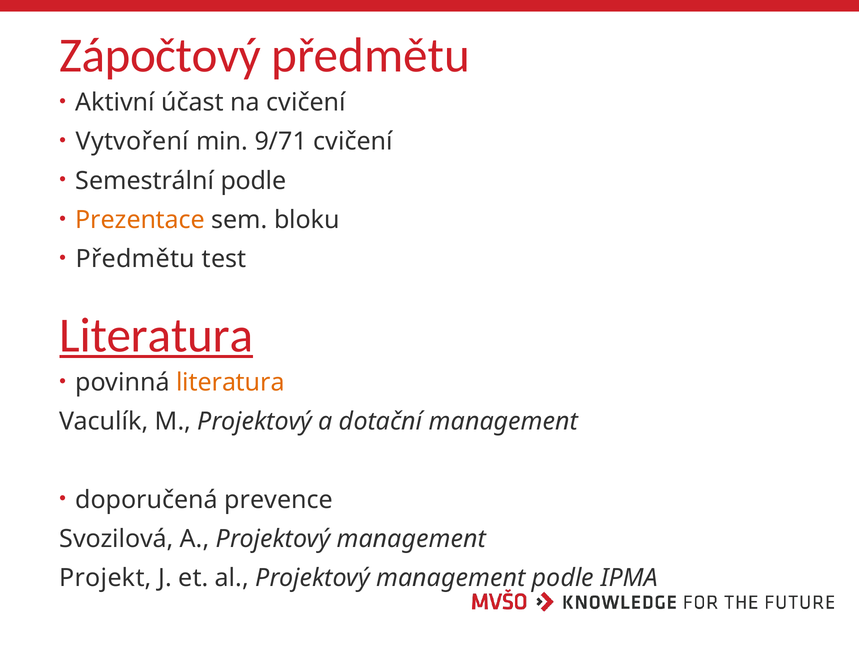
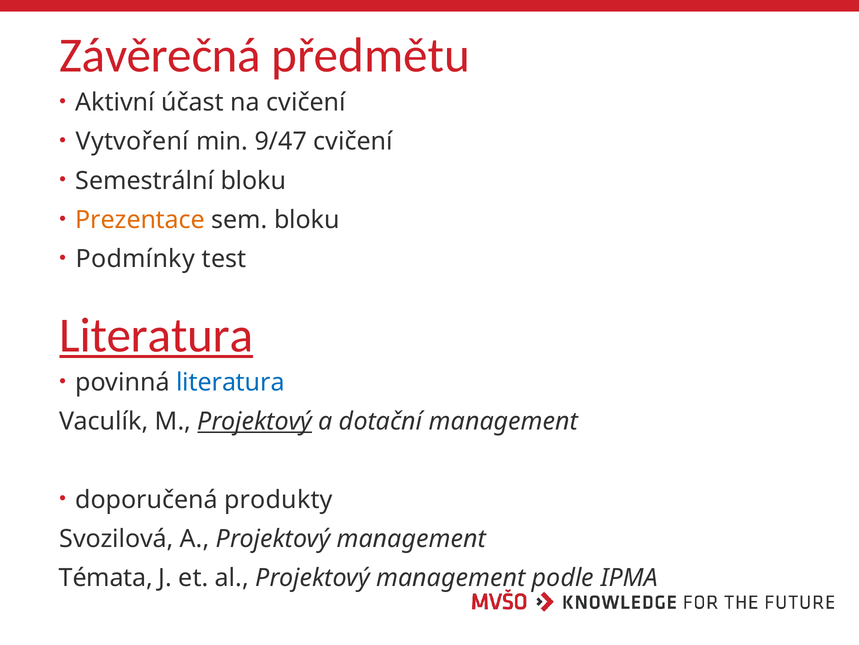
Zápočtový: Zápočtový -> Závěrečná
9/71: 9/71 -> 9/47
Semestrální podle: podle -> bloku
Předmětu at (135, 259): Předmětu -> Podmínky
literatura at (230, 382) colour: orange -> blue
Projektový at (255, 421) underline: none -> present
prevence: prevence -> produkty
Projekt: Projekt -> Témata
